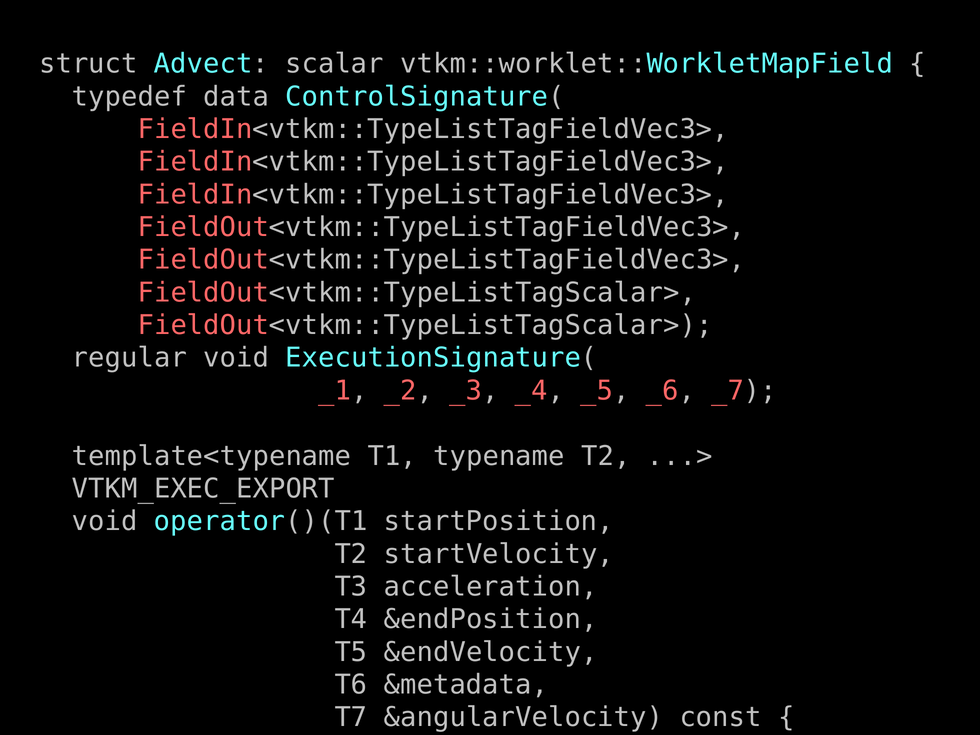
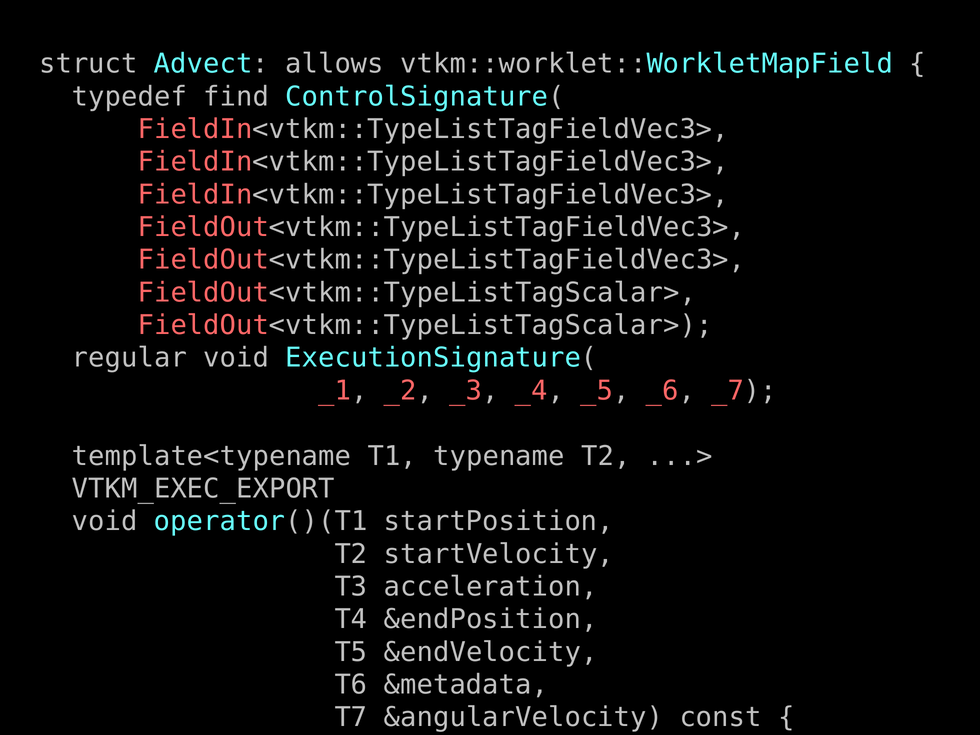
scalar: scalar -> allows
data: data -> find
